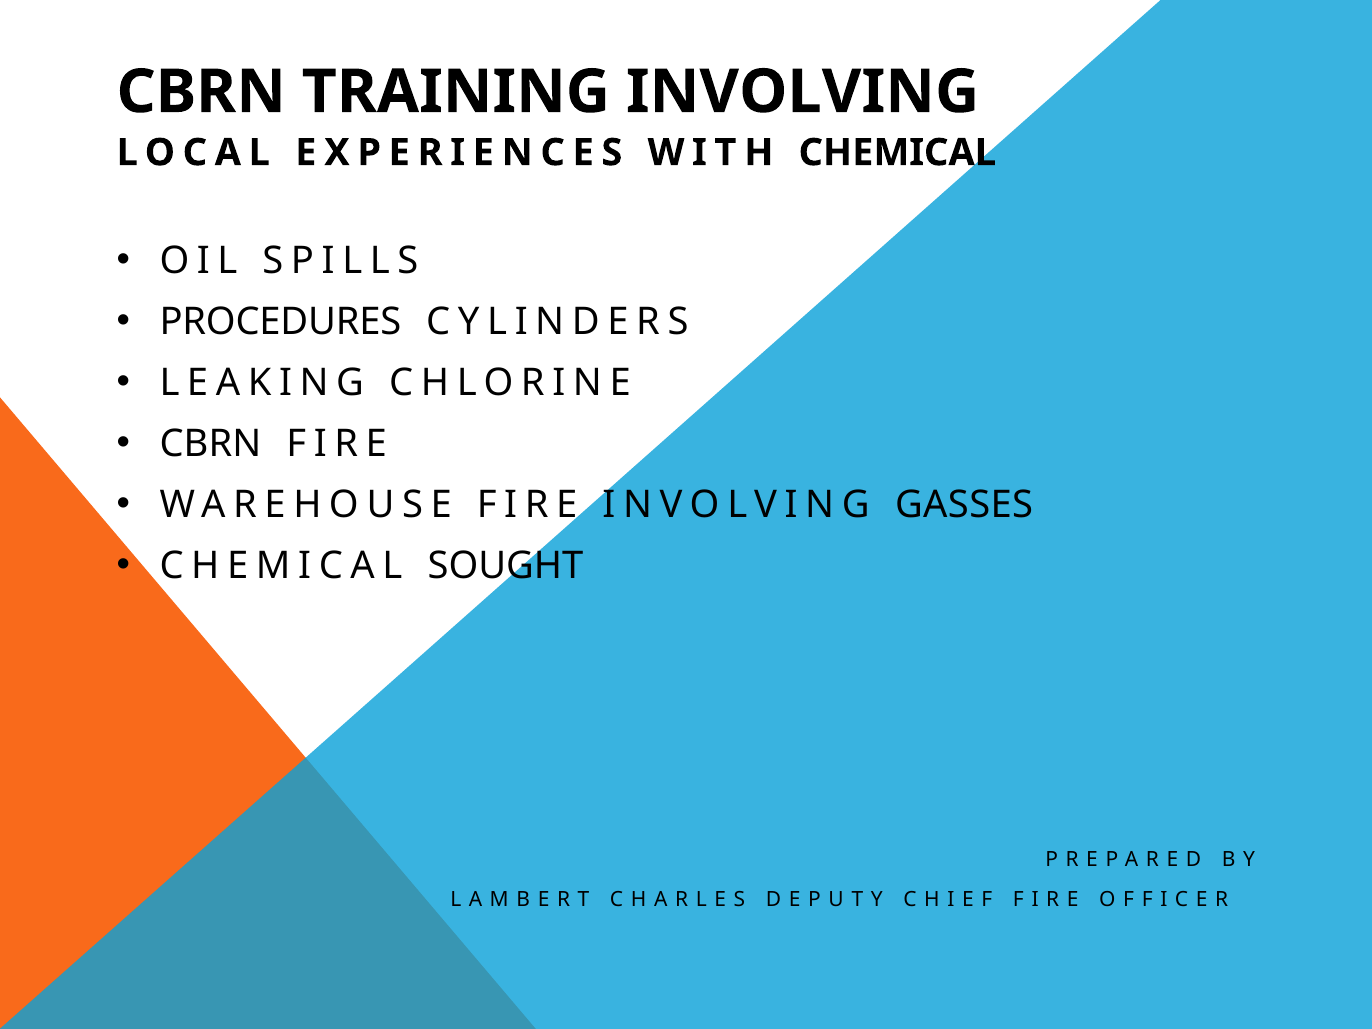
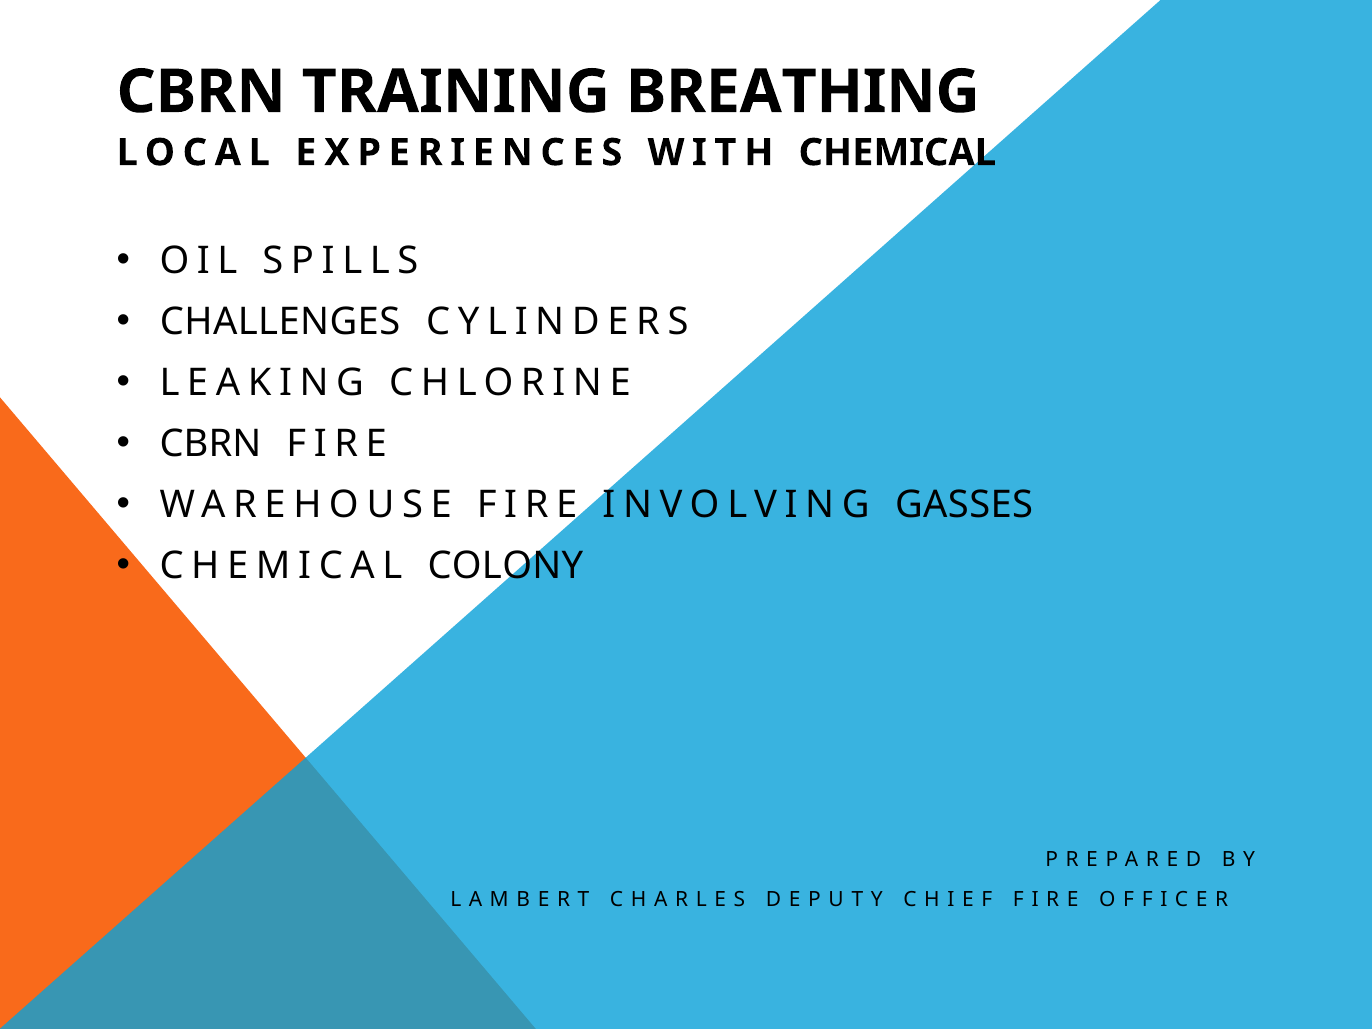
TRAINING INVOLVING: INVOLVING -> BREATHING
PROCEDURES: PROCEDURES -> CHALLENGES
SOUGHT: SOUGHT -> COLONY
